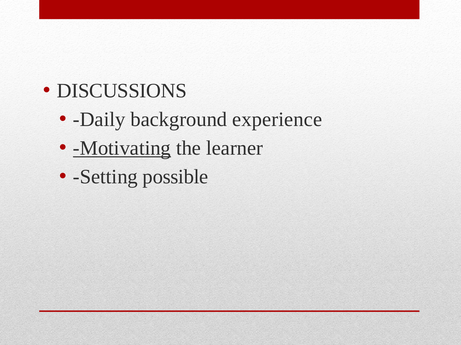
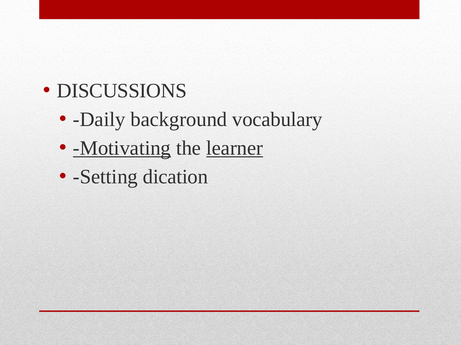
experience: experience -> vocabulary
learner underline: none -> present
possible: possible -> dication
